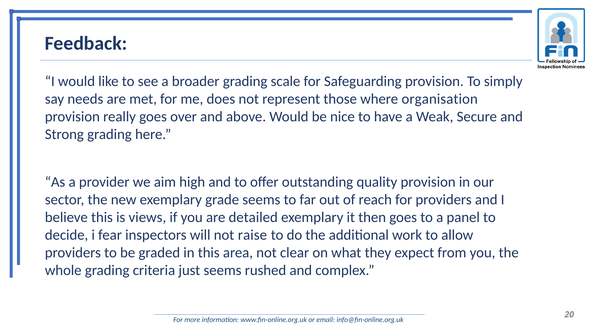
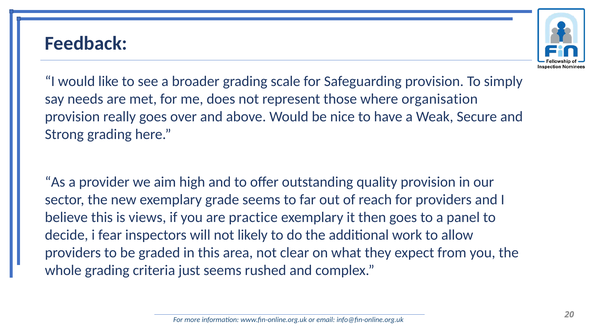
detailed: detailed -> practice
raise: raise -> likely
